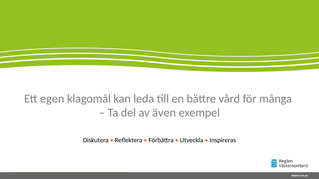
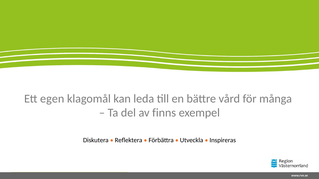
även: även -> finns
